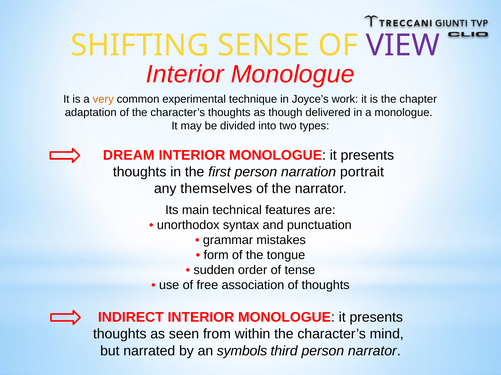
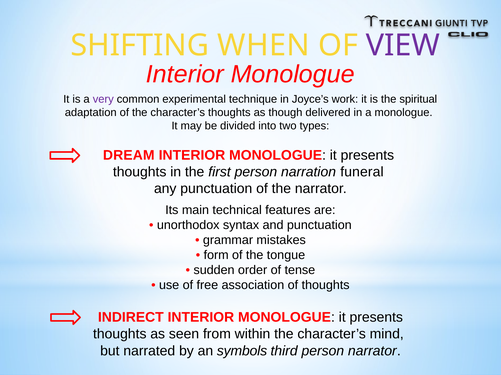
SENSE: SENSE -> WHEN
very colour: orange -> purple
chapter: chapter -> spiritual
portrait: portrait -> funeral
any themselves: themselves -> punctuation
